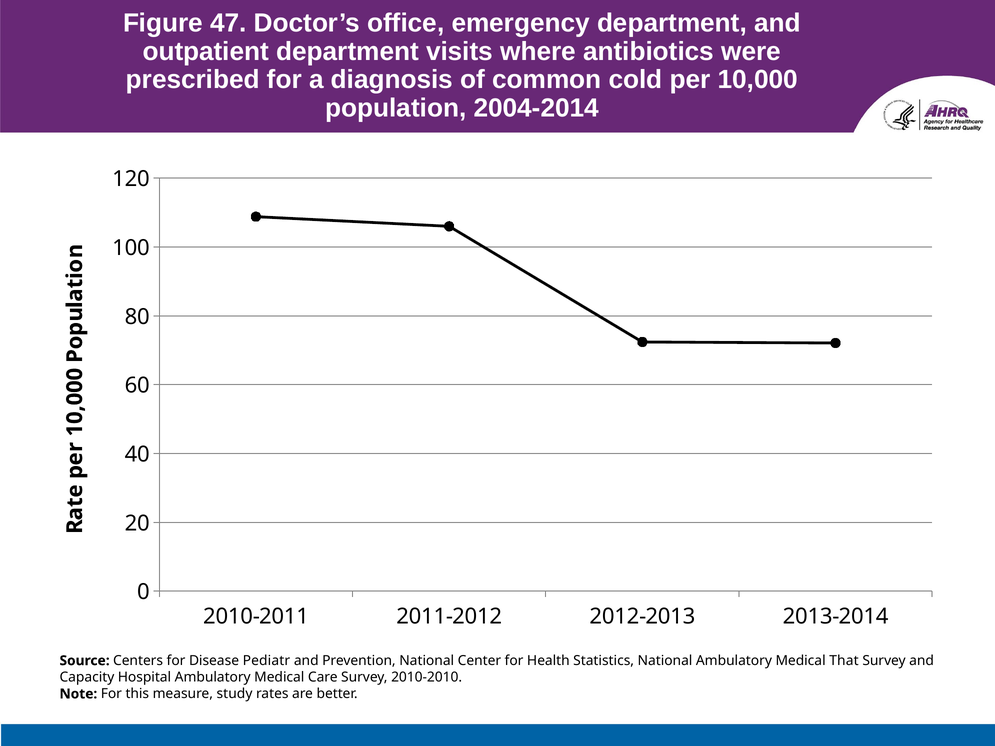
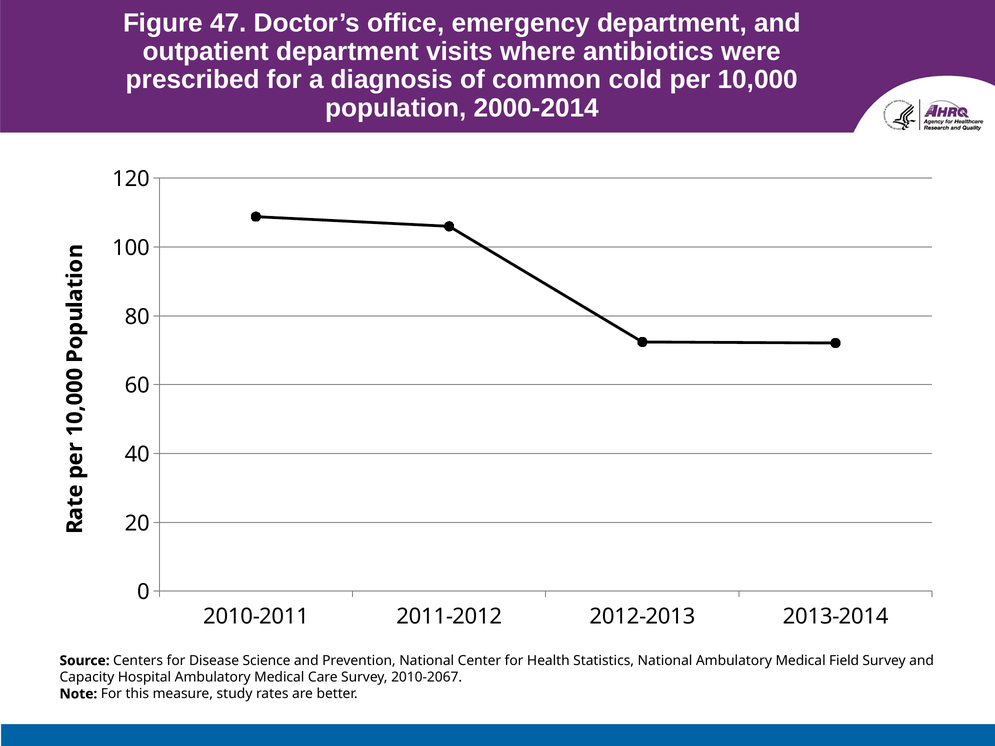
2004-2014: 2004-2014 -> 2000-2014
Pediatr: Pediatr -> Science
That: That -> Field
2010-2010: 2010-2010 -> 2010-2067
